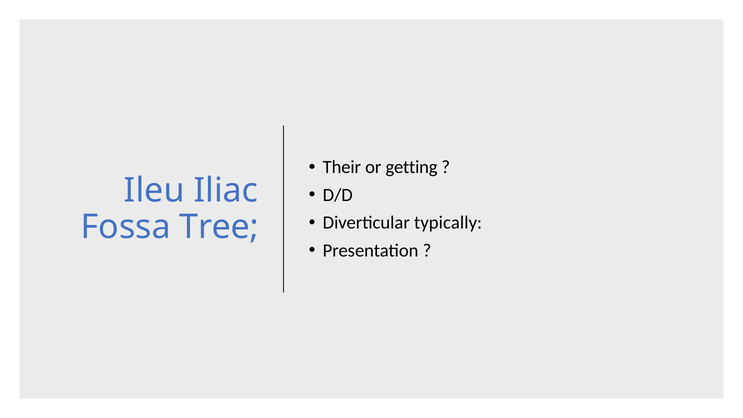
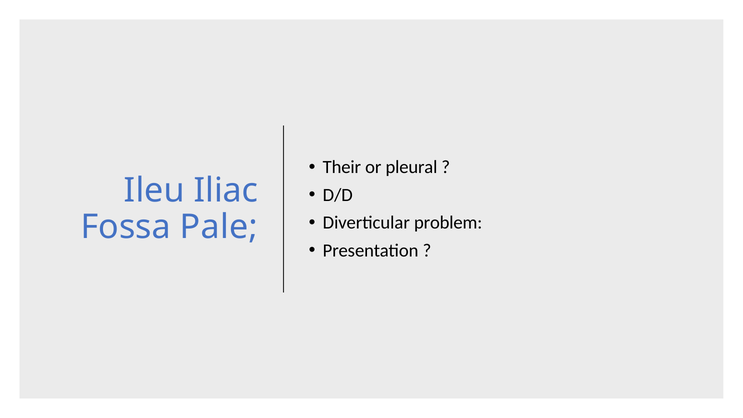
getting: getting -> pleural
typically: typically -> problem
Tree: Tree -> Pale
